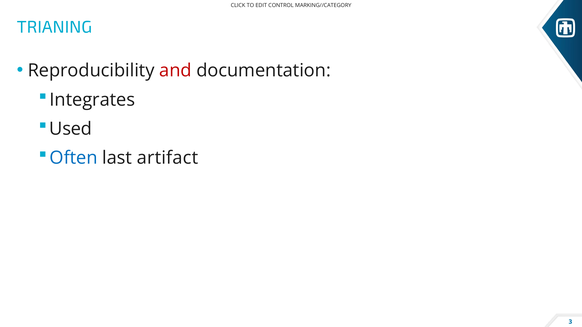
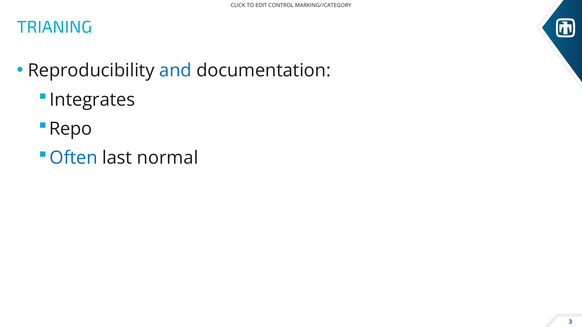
and colour: red -> blue
Used: Used -> Repo
artifact: artifact -> normal
